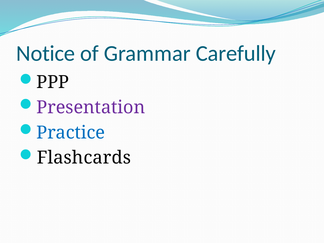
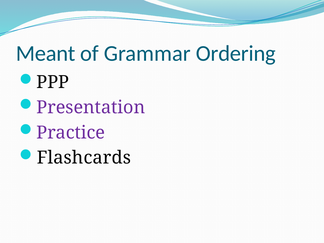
Notice: Notice -> Meant
Carefully: Carefully -> Ordering
Practice colour: blue -> purple
